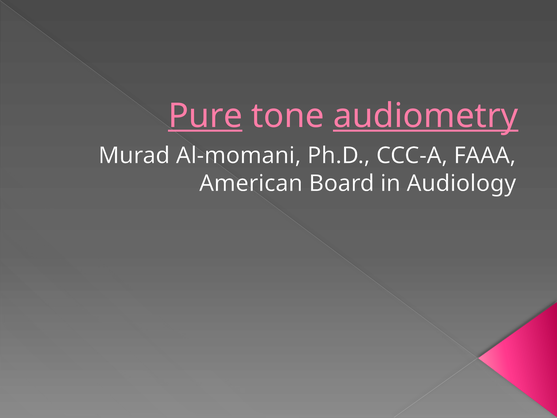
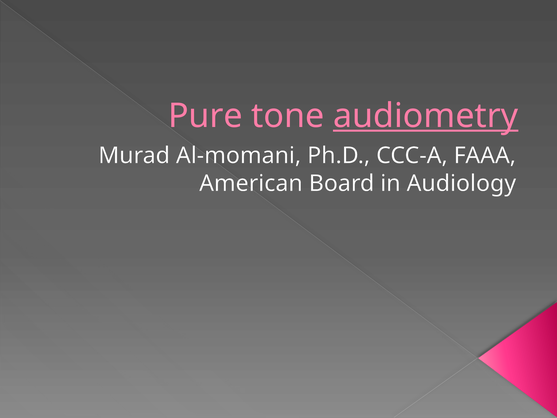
Pure underline: present -> none
